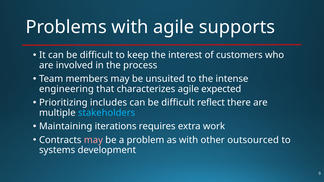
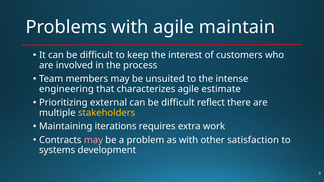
supports: supports -> maintain
expected: expected -> estimate
includes: includes -> external
stakeholders colour: light blue -> yellow
outsourced: outsourced -> satisfaction
